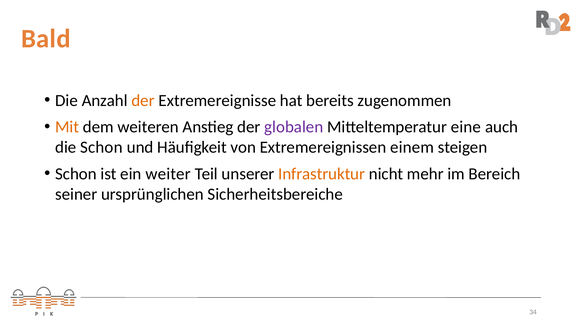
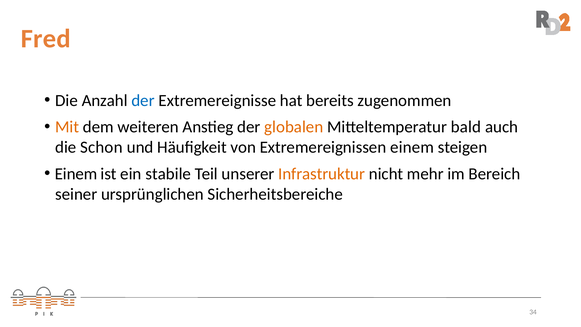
Bald: Bald -> Fred
der at (143, 101) colour: orange -> blue
globalen colour: purple -> orange
eine: eine -> bald
Schon at (76, 174): Schon -> Einem
weiter: weiter -> stabile
